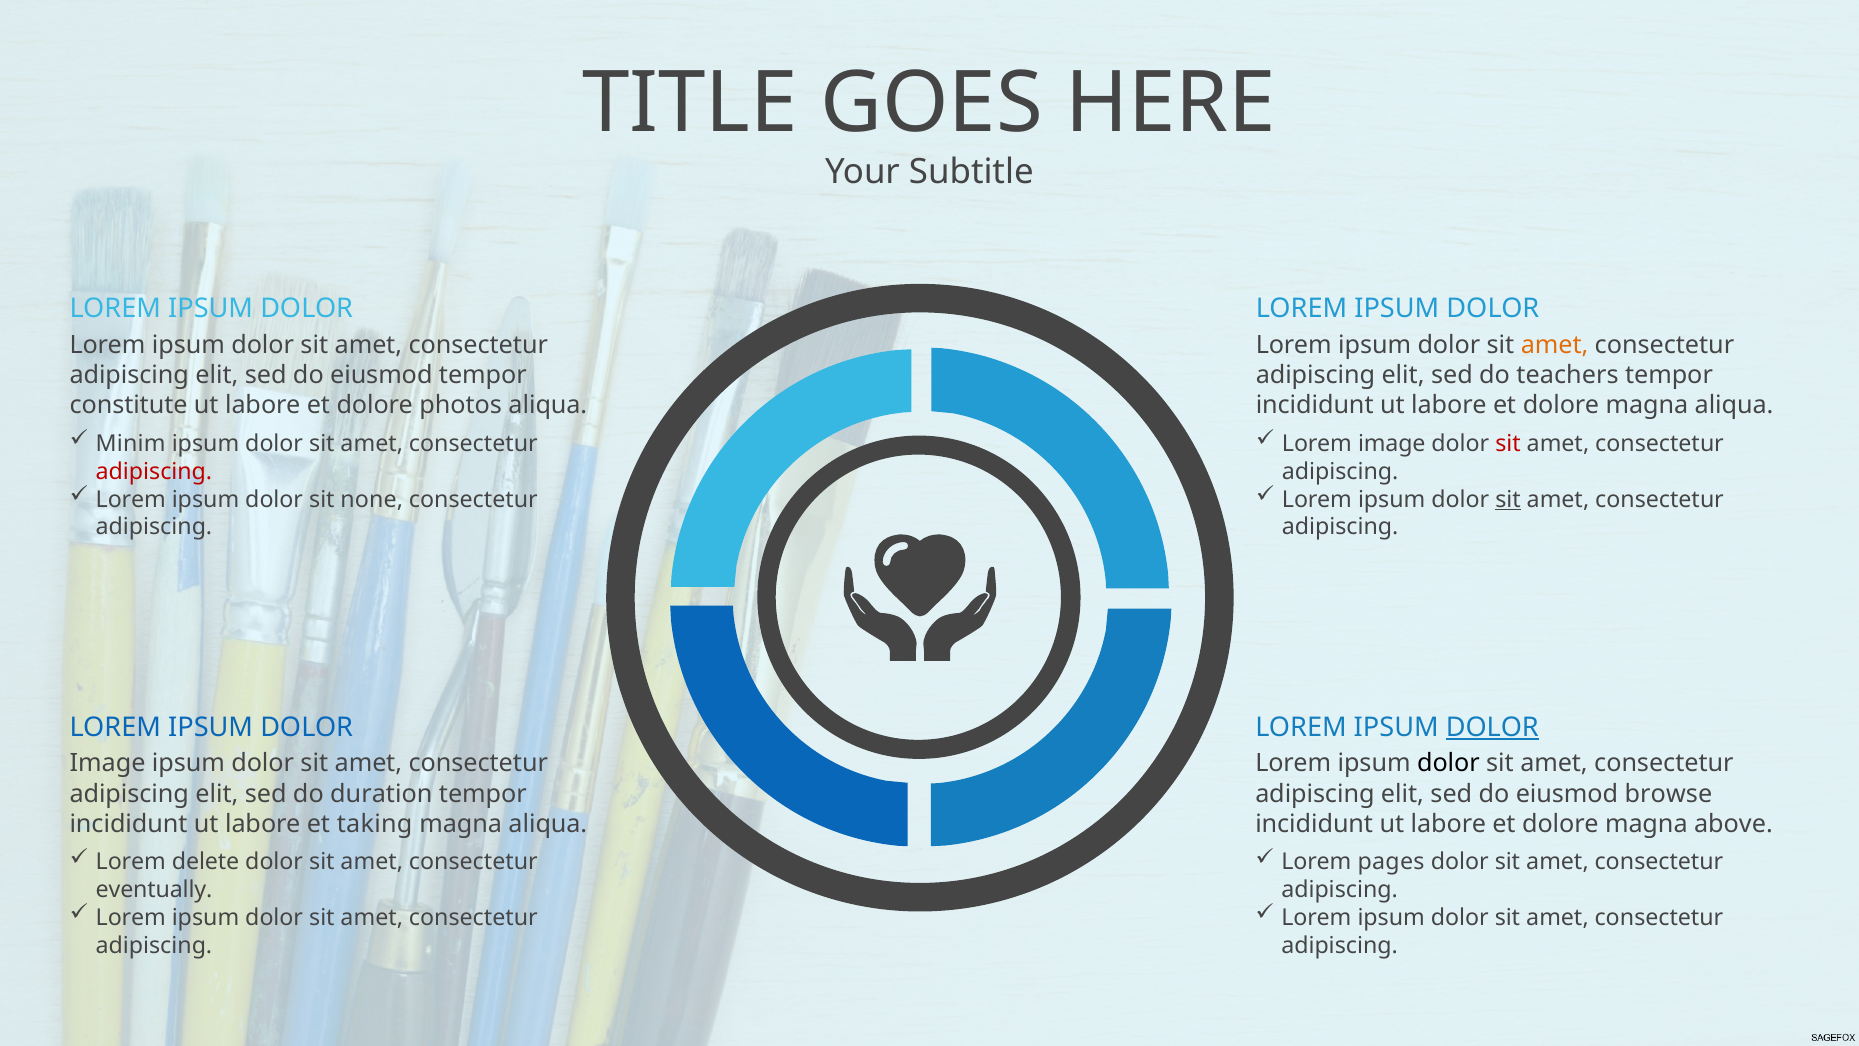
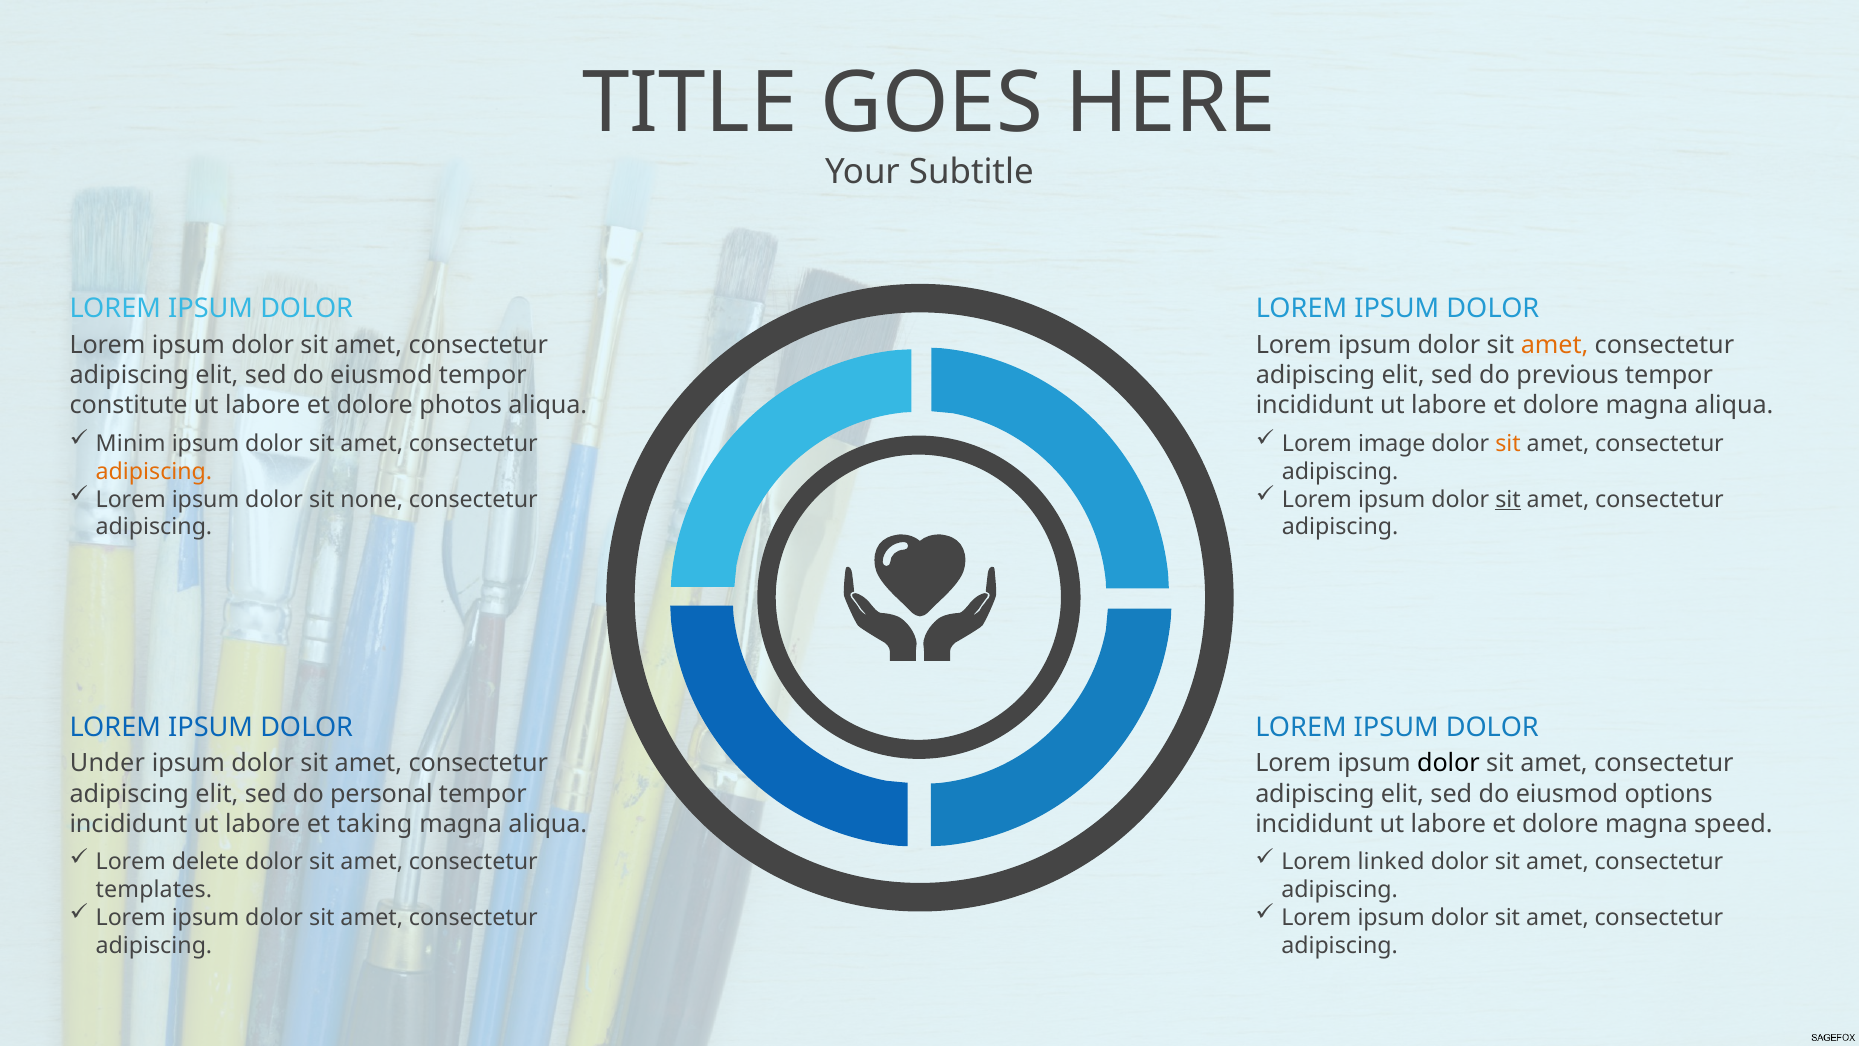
teachers: teachers -> previous
sit at (1508, 443) colour: red -> orange
adipiscing at (154, 471) colour: red -> orange
DOLOR at (1492, 727) underline: present -> none
Image at (108, 763): Image -> Under
duration: duration -> personal
browse: browse -> options
above: above -> speed
pages: pages -> linked
eventually: eventually -> templates
